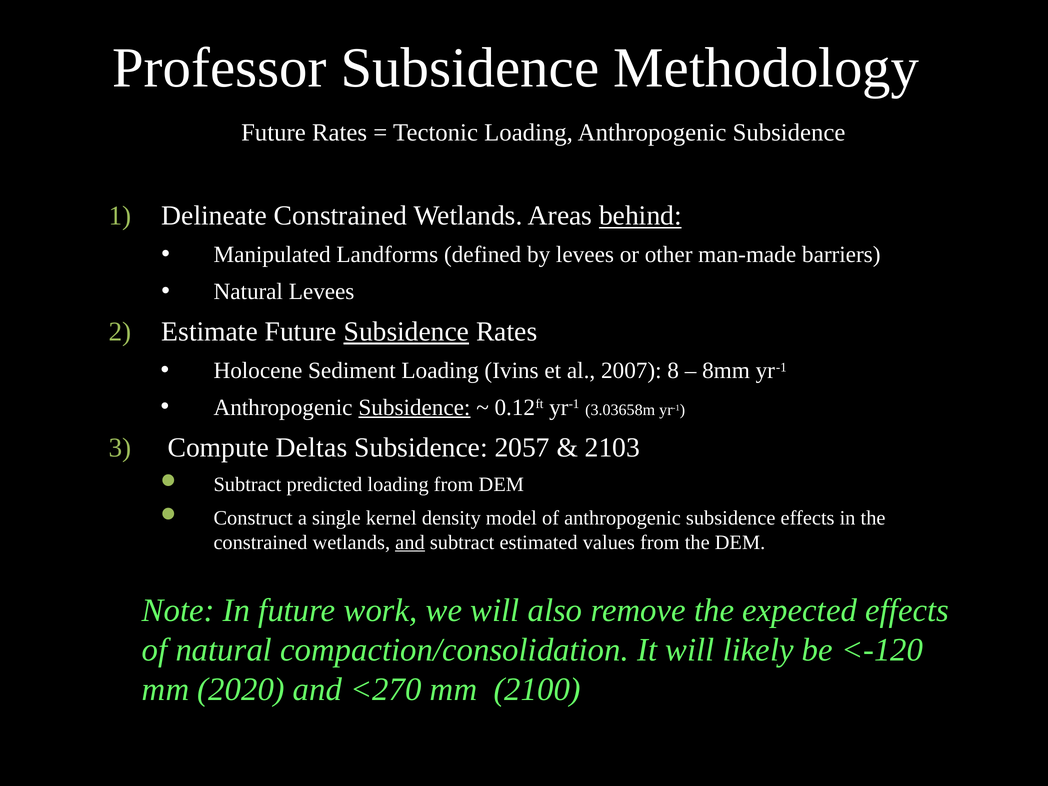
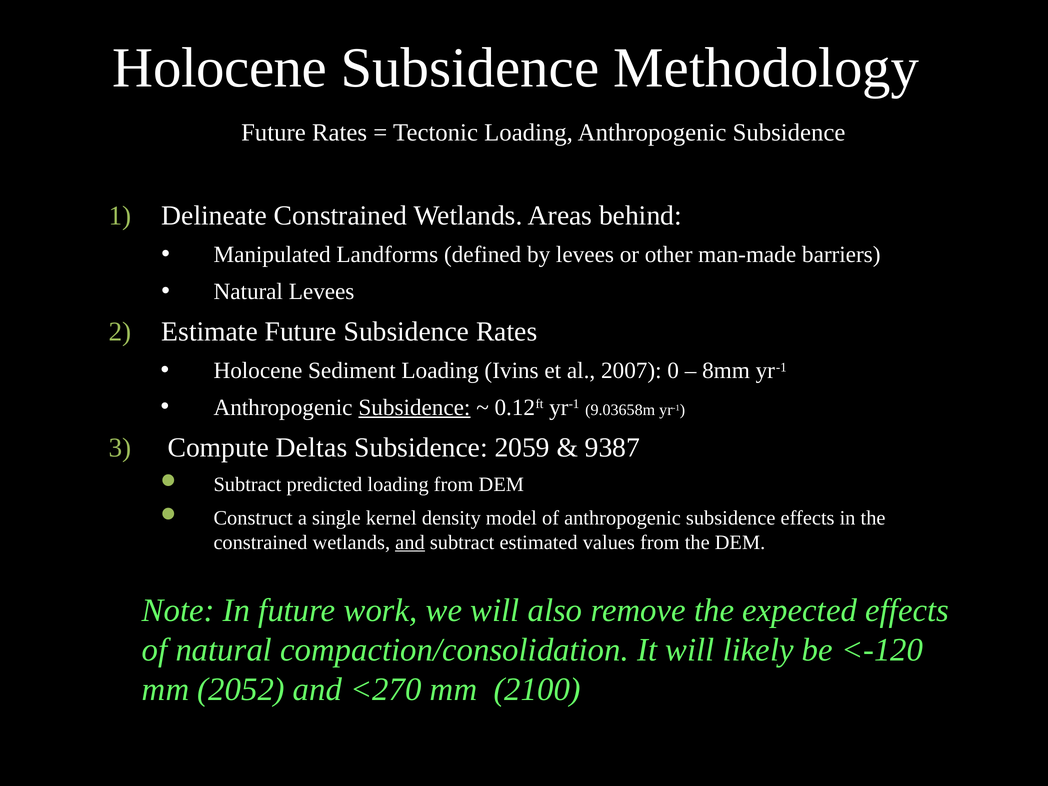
Professor at (220, 68): Professor -> Holocene
behind underline: present -> none
Subsidence at (406, 332) underline: present -> none
8: 8 -> 0
3.03658m: 3.03658m -> 9.03658m
2057: 2057 -> 2059
2103: 2103 -> 9387
2020: 2020 -> 2052
